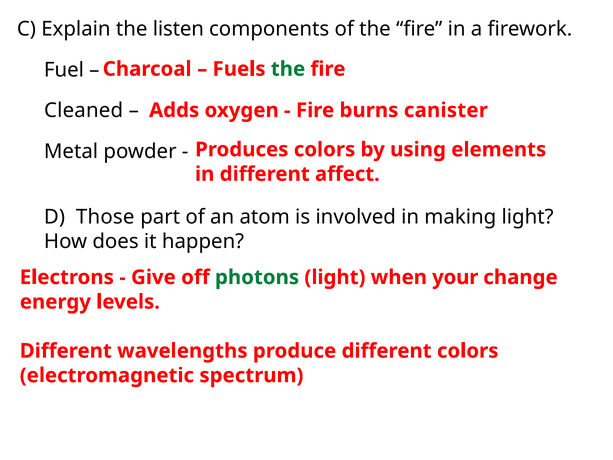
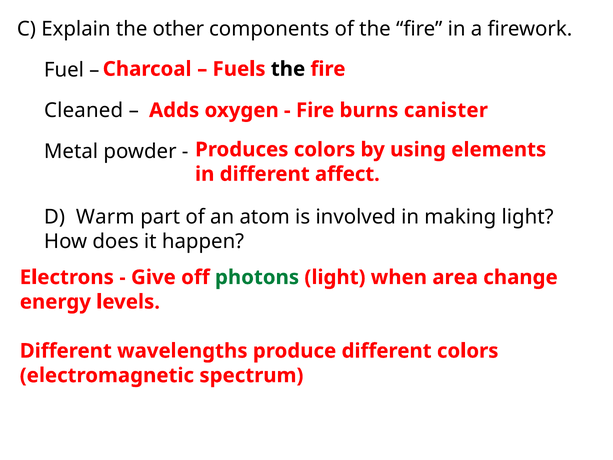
listen: listen -> other
the at (288, 69) colour: green -> black
Those: Those -> Warm
your: your -> area
